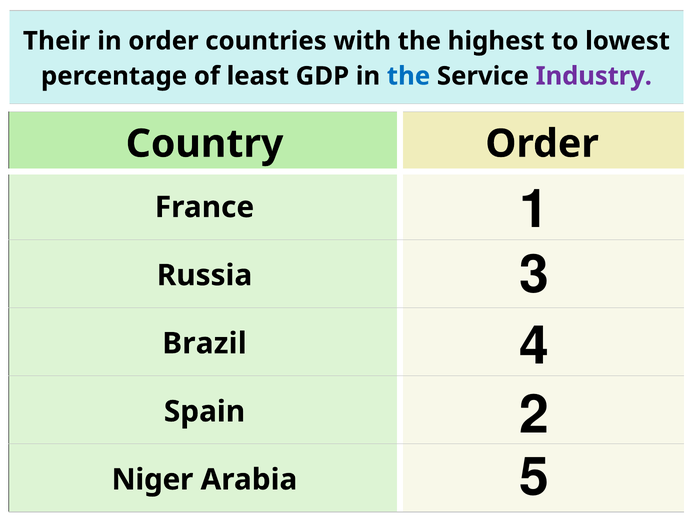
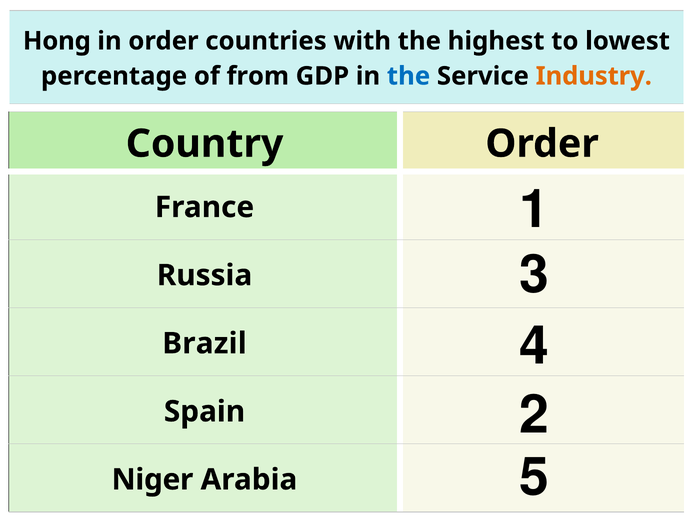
Their: Their -> Hong
least: least -> from
Industry colour: purple -> orange
